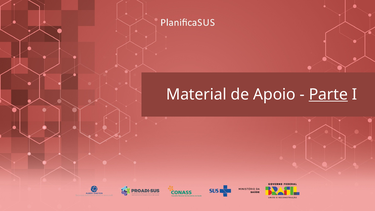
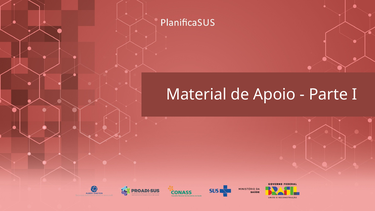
Parte underline: present -> none
